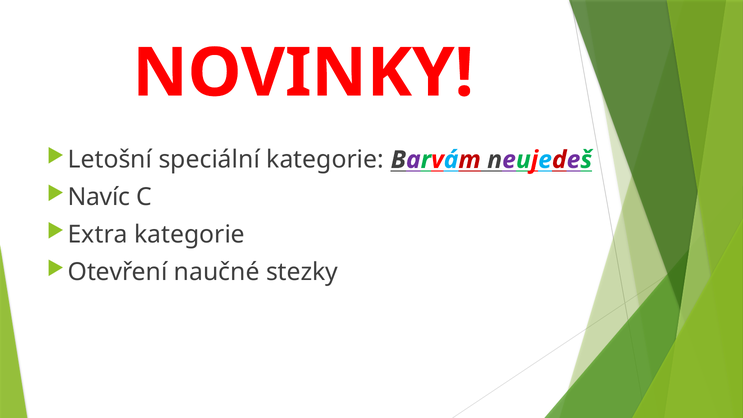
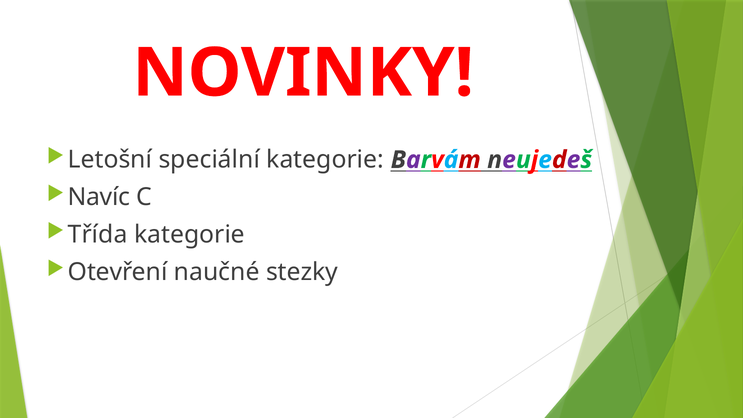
Extra: Extra -> Třída
